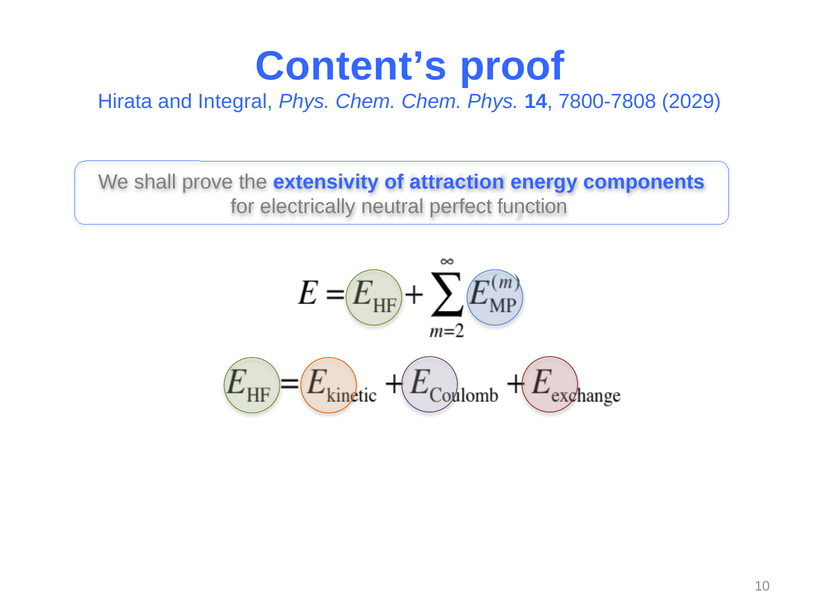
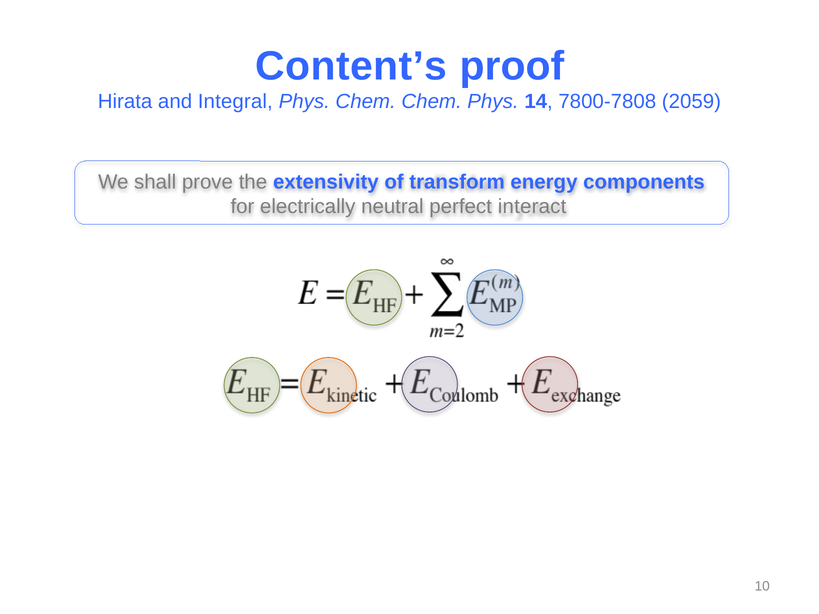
2029: 2029 -> 2059
attraction: attraction -> transform
function: function -> interact
